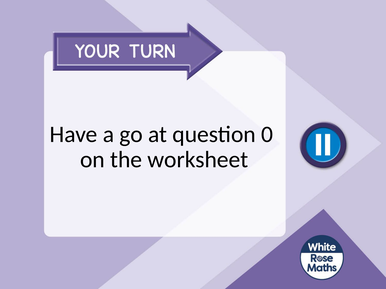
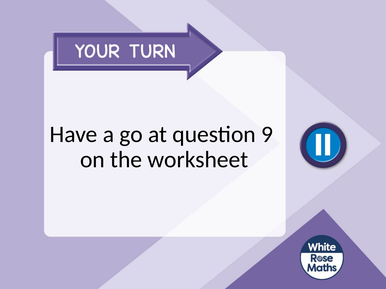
0: 0 -> 9
